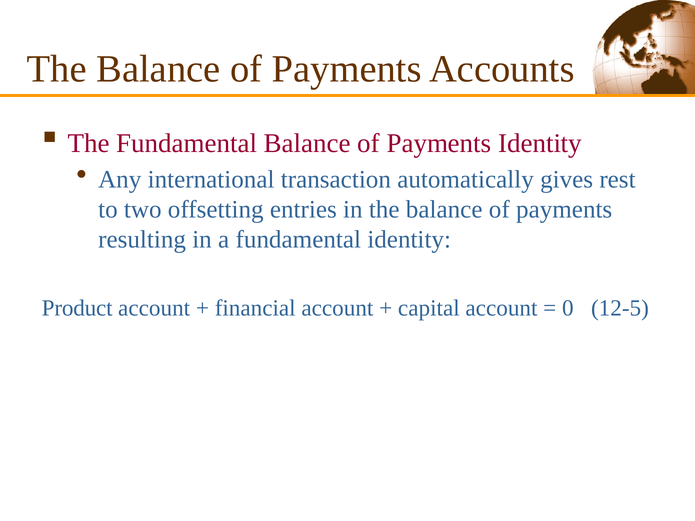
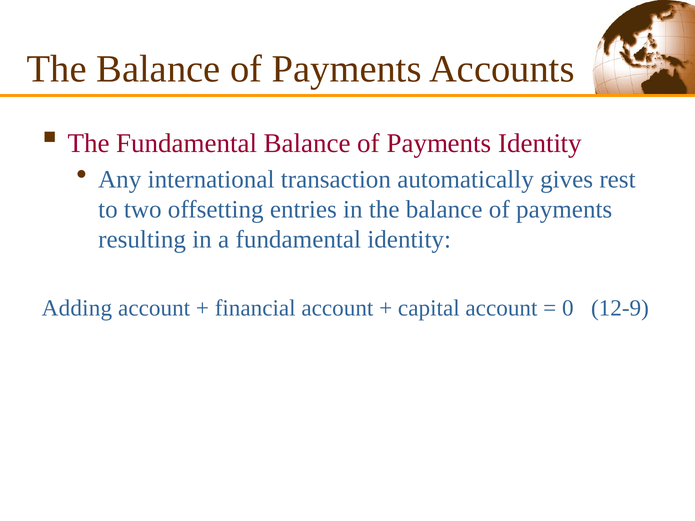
Product: Product -> Adding
12-5: 12-5 -> 12-9
